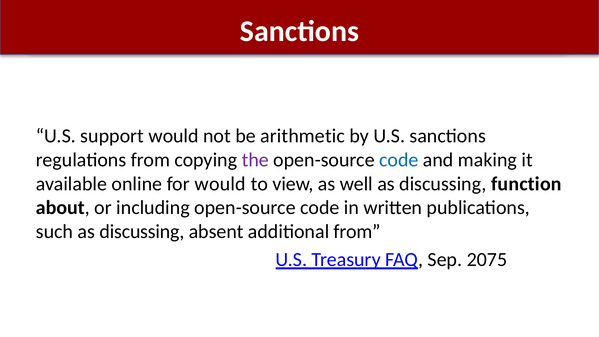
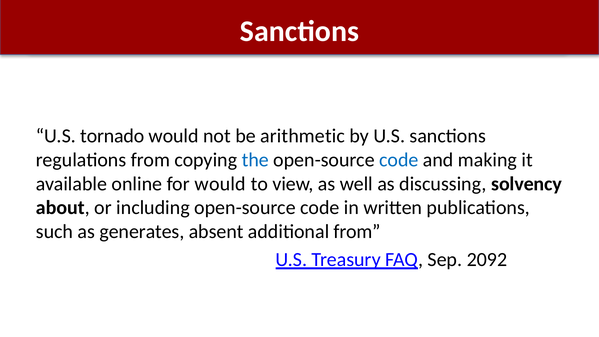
support: support -> tornado
the colour: purple -> blue
function: function -> solvency
such as discussing: discussing -> generates
2075: 2075 -> 2092
